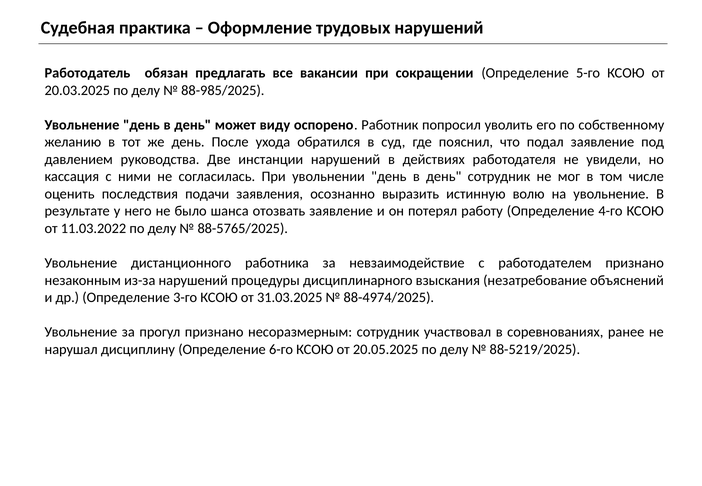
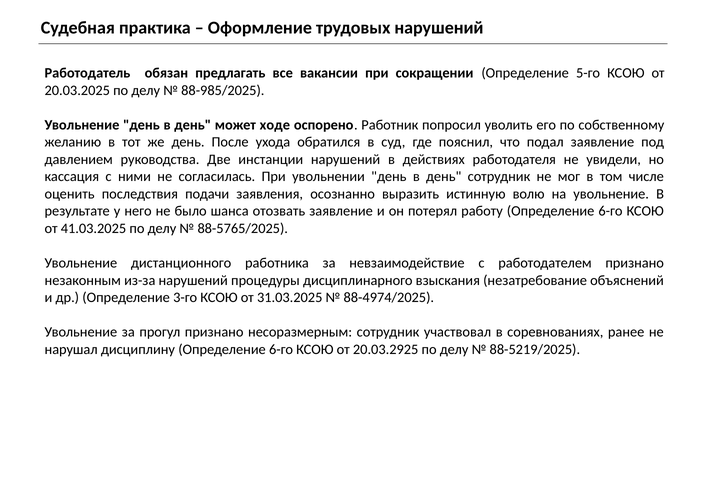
виду: виду -> ходе
работу Определение 4-го: 4-го -> 6-го
11.03.2022: 11.03.2022 -> 41.03.2025
20.05.2025: 20.05.2025 -> 20.03.2925
